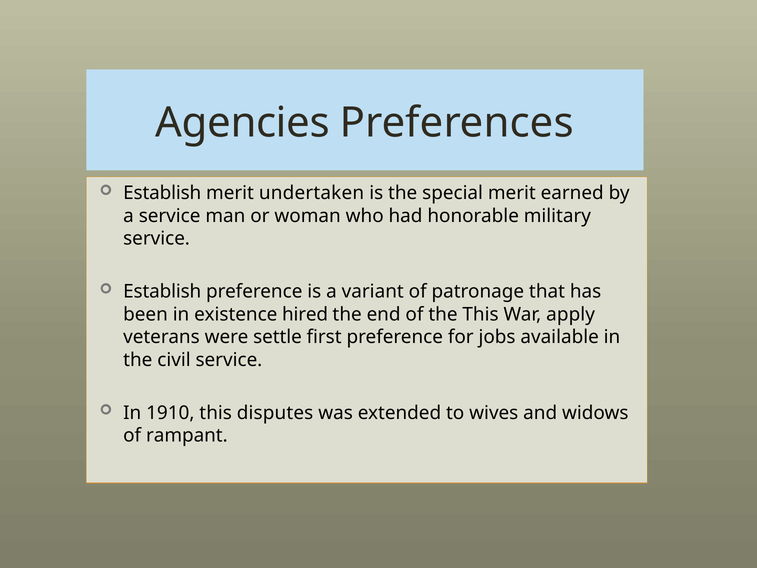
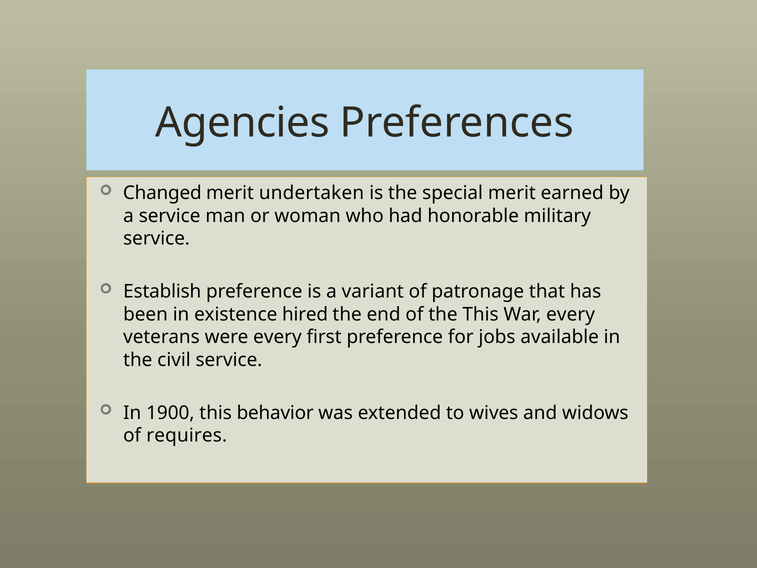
Establish at (162, 193): Establish -> Changed
War apply: apply -> every
were settle: settle -> every
1910: 1910 -> 1900
disputes: disputes -> behavior
rampant: rampant -> requires
